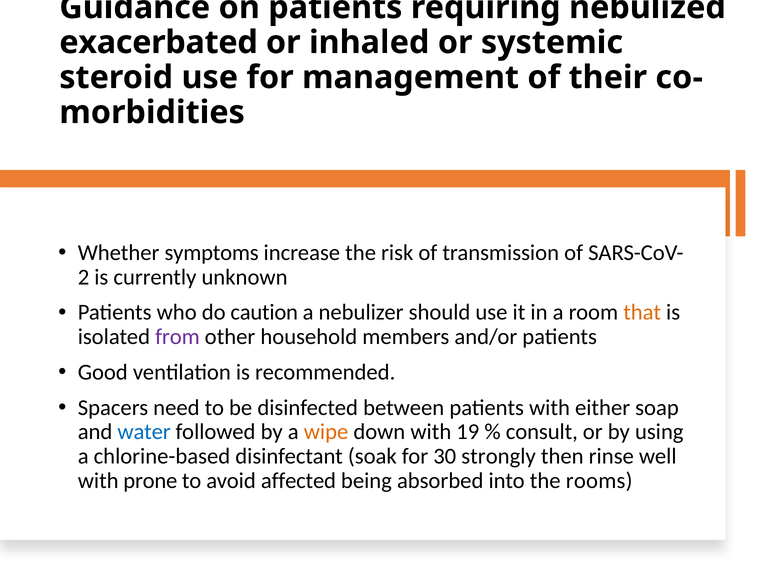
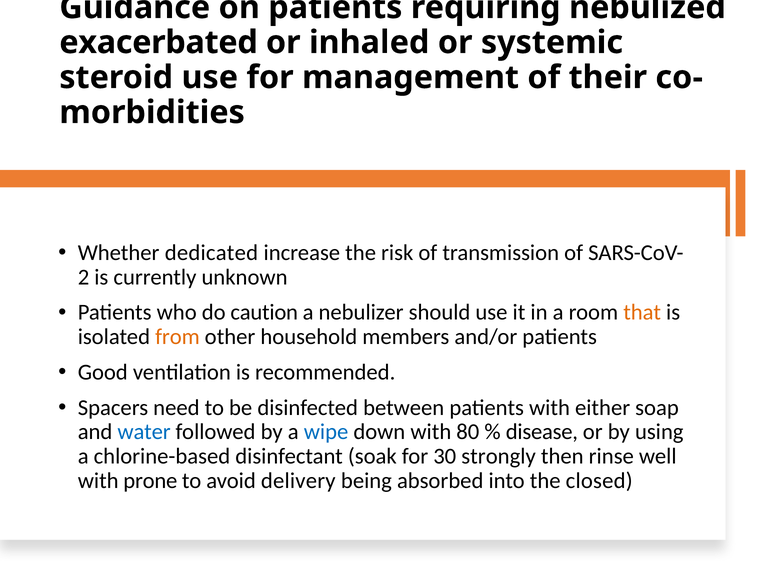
symptoms: symptoms -> dedicated
from colour: purple -> orange
wipe colour: orange -> blue
19: 19 -> 80
consult: consult -> disease
affected: affected -> delivery
rooms: rooms -> closed
